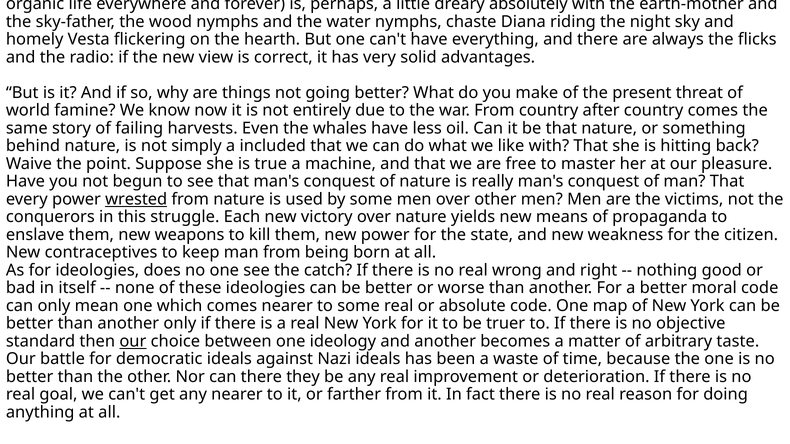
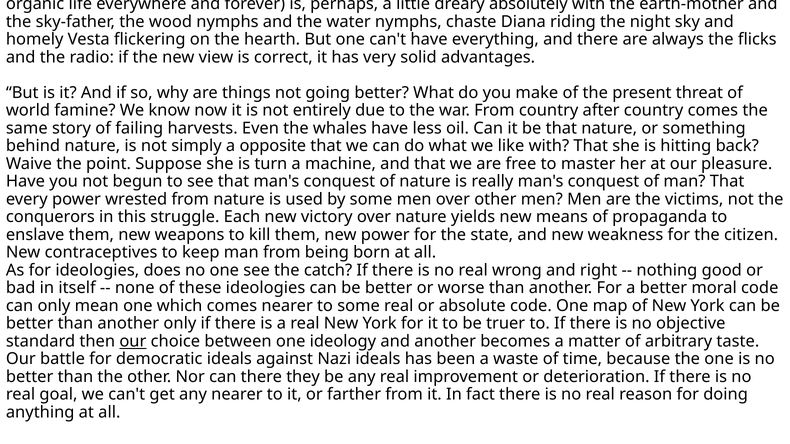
included: included -> opposite
true: true -> turn
wrested underline: present -> none
